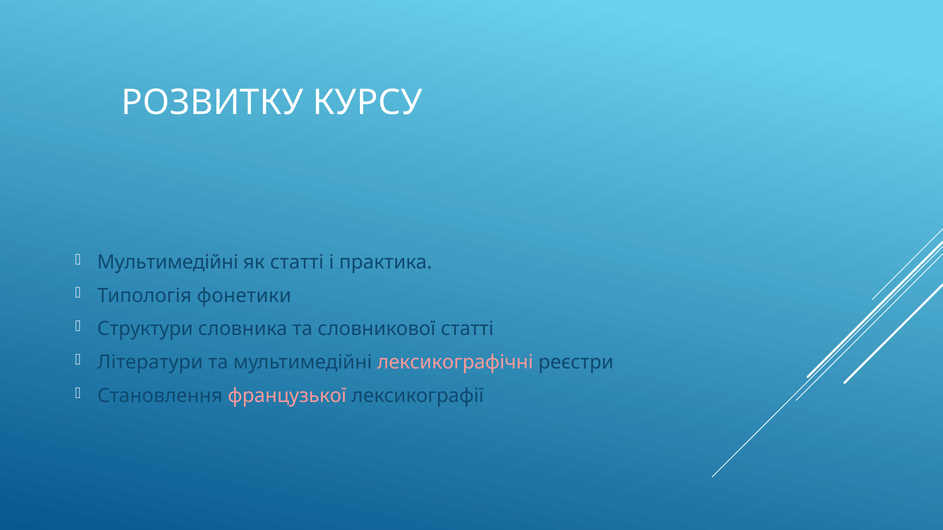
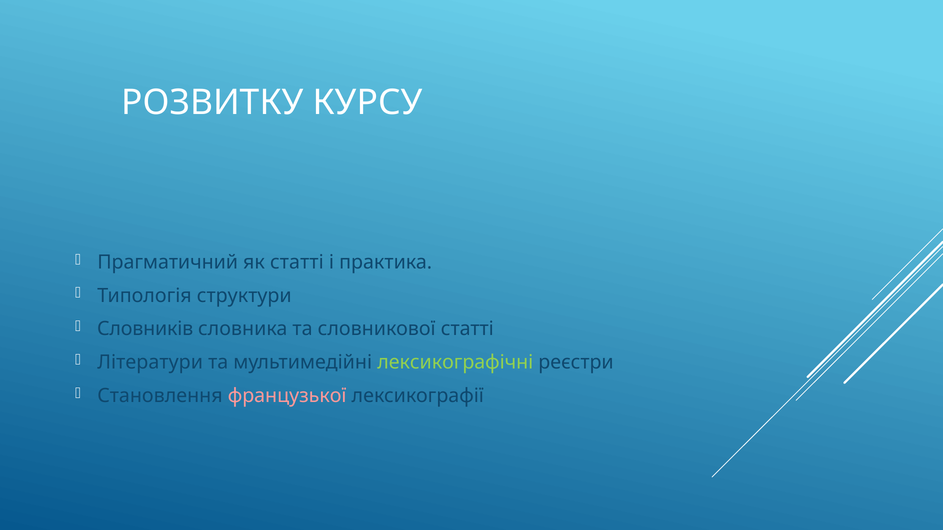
Мультимедійні at (168, 262): Мультимедійні -> Прагматичний
фонетики: фонетики -> структури
Структури: Структури -> Словників
лексикографічні colour: pink -> light green
